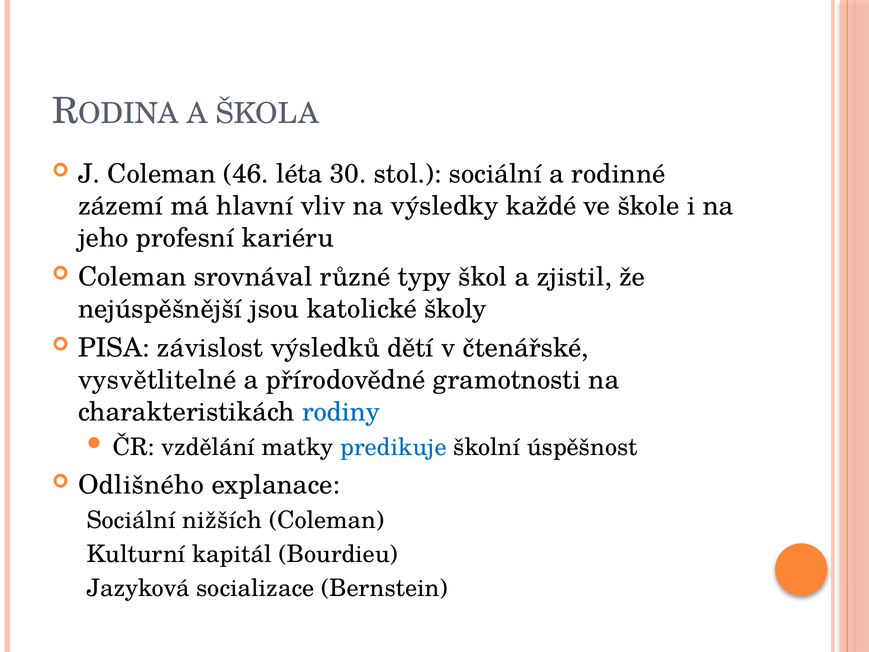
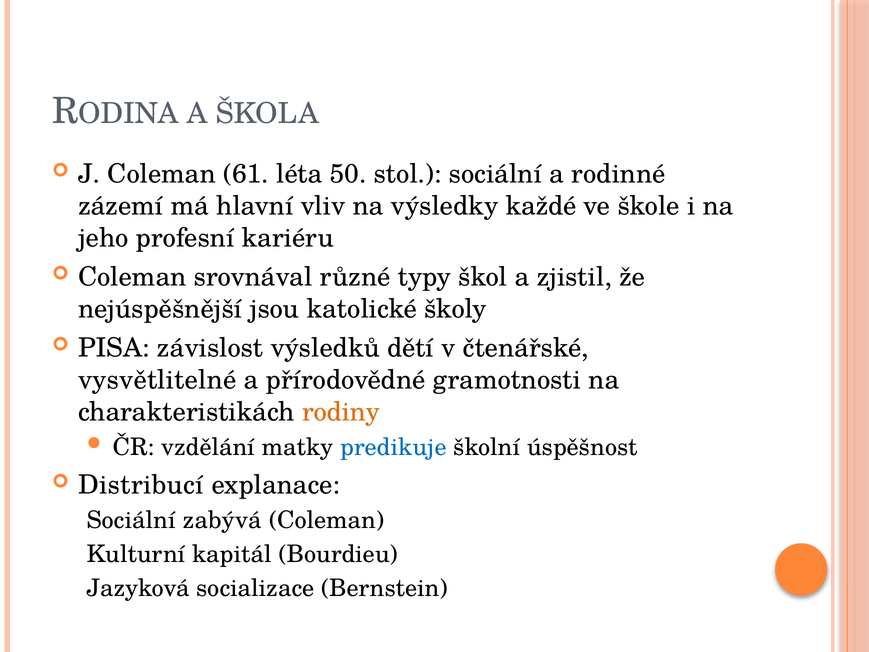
46: 46 -> 61
30: 30 -> 50
rodiny colour: blue -> orange
Odlišného: Odlišného -> Distribucí
nižších: nižších -> zabývá
